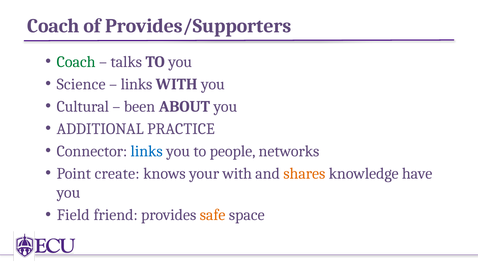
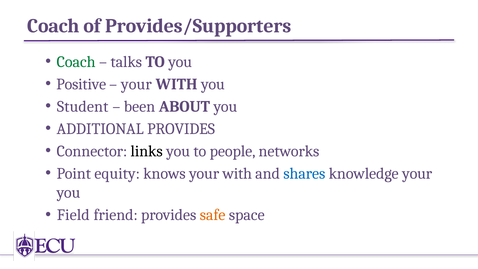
Science: Science -> Positive
links at (136, 84): links -> your
Cultural: Cultural -> Student
ADDITIONAL PRACTICE: PRACTICE -> PROVIDES
links at (147, 151) colour: blue -> black
create: create -> equity
shares colour: orange -> blue
knowledge have: have -> your
